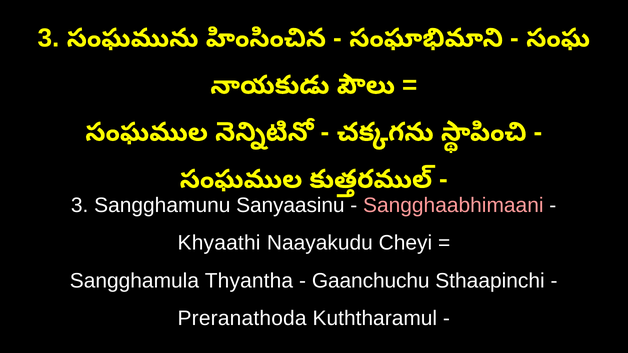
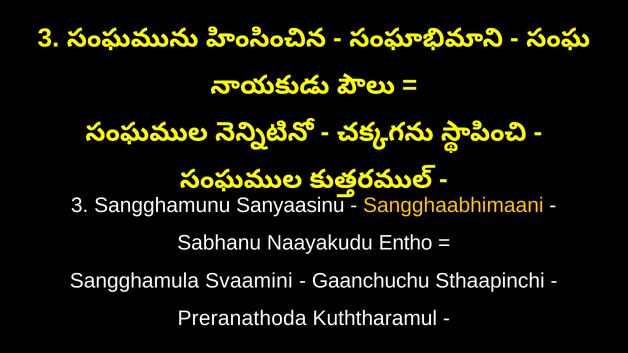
Sangghaabhimaani colour: pink -> yellow
Khyaathi: Khyaathi -> Sabhanu
Cheyi: Cheyi -> Entho
Thyantha: Thyantha -> Svaamini
